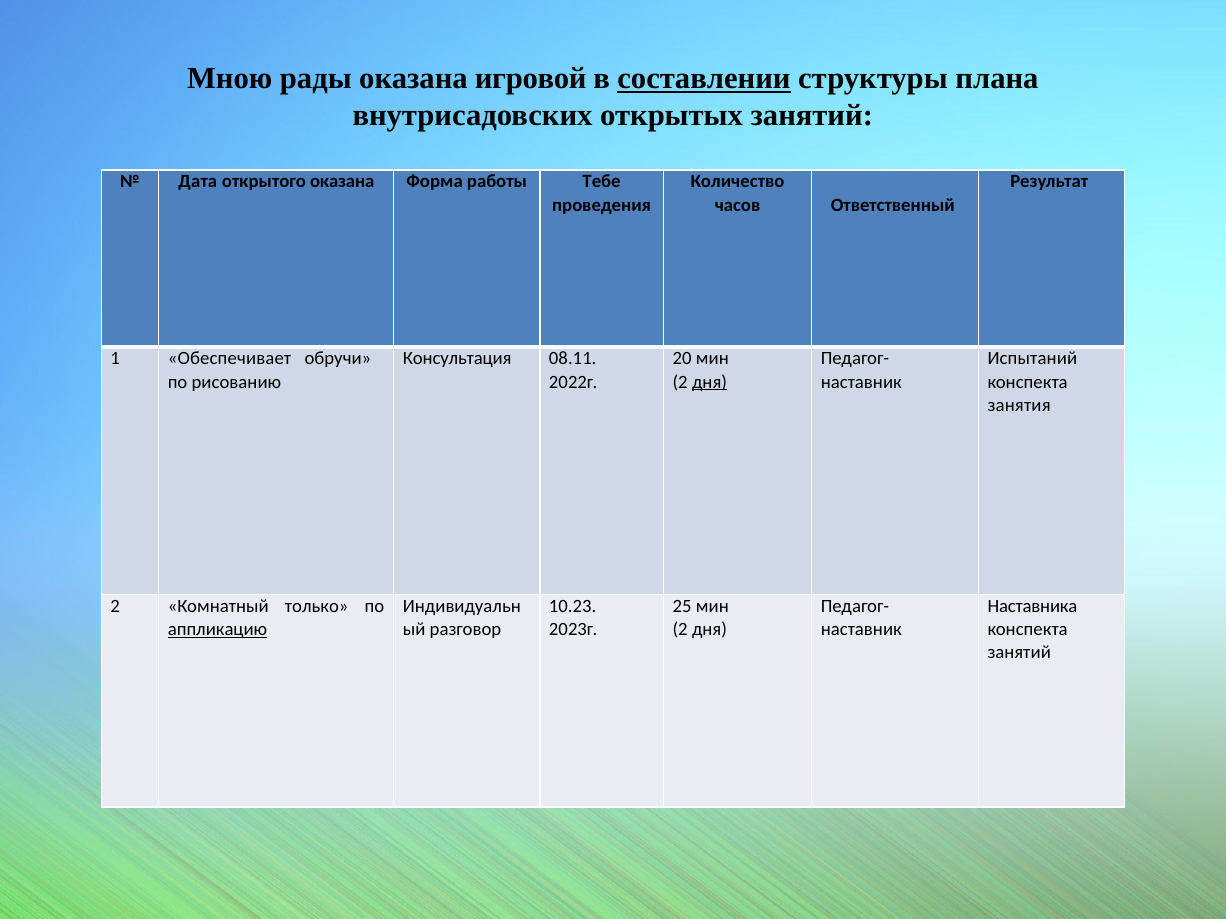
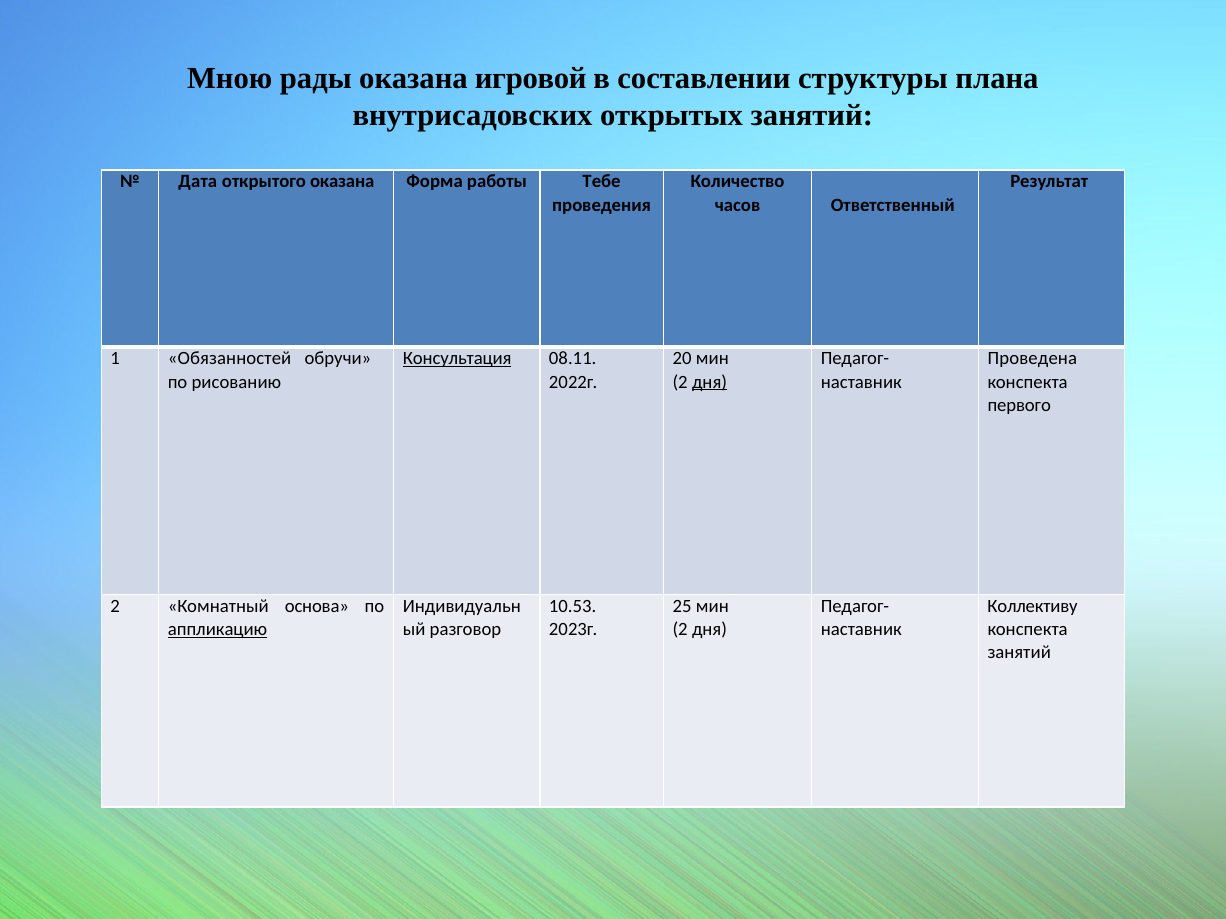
составлении underline: present -> none
Обеспечивает: Обеспечивает -> Обязанностей
Консультация underline: none -> present
Испытаний: Испытаний -> Проведена
занятия: занятия -> первого
только: только -> основа
10.23: 10.23 -> 10.53
Наставника: Наставника -> Коллективу
